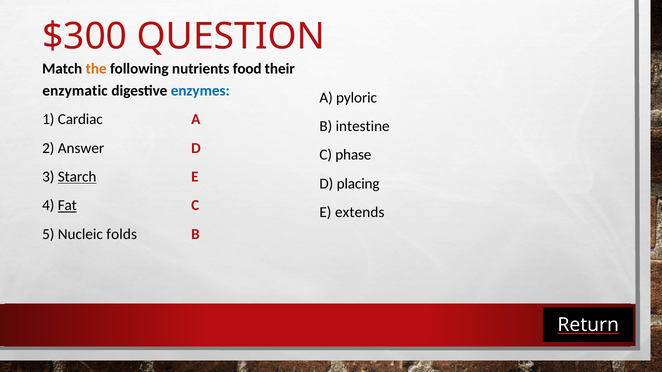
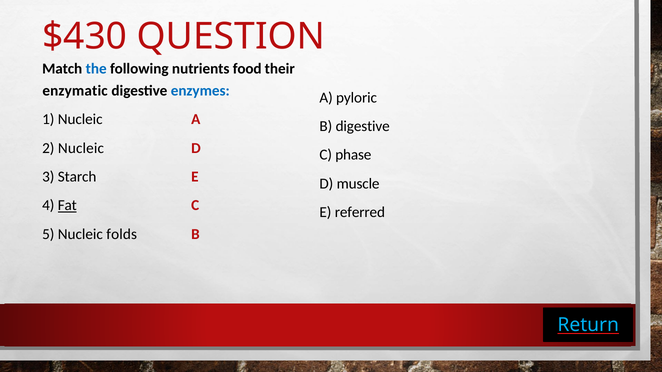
$300: $300 -> $430
the colour: orange -> blue
1 Cardiac: Cardiac -> Nucleic
B intestine: intestine -> digestive
2 Answer: Answer -> Nucleic
Starch underline: present -> none
placing: placing -> muscle
extends: extends -> referred
Return colour: white -> light blue
